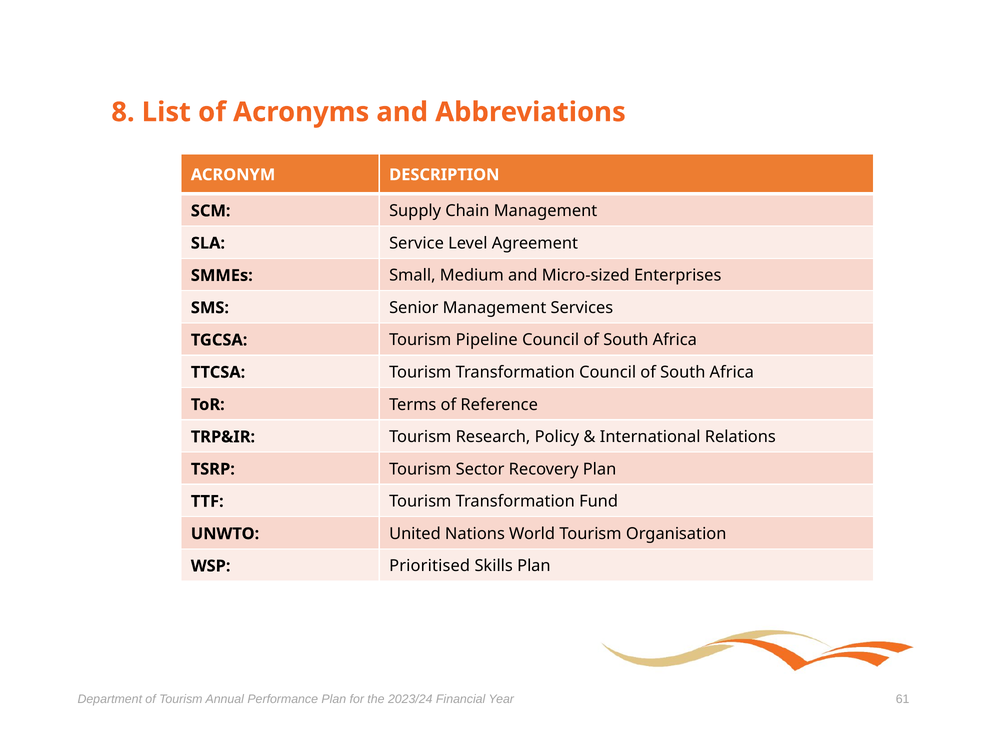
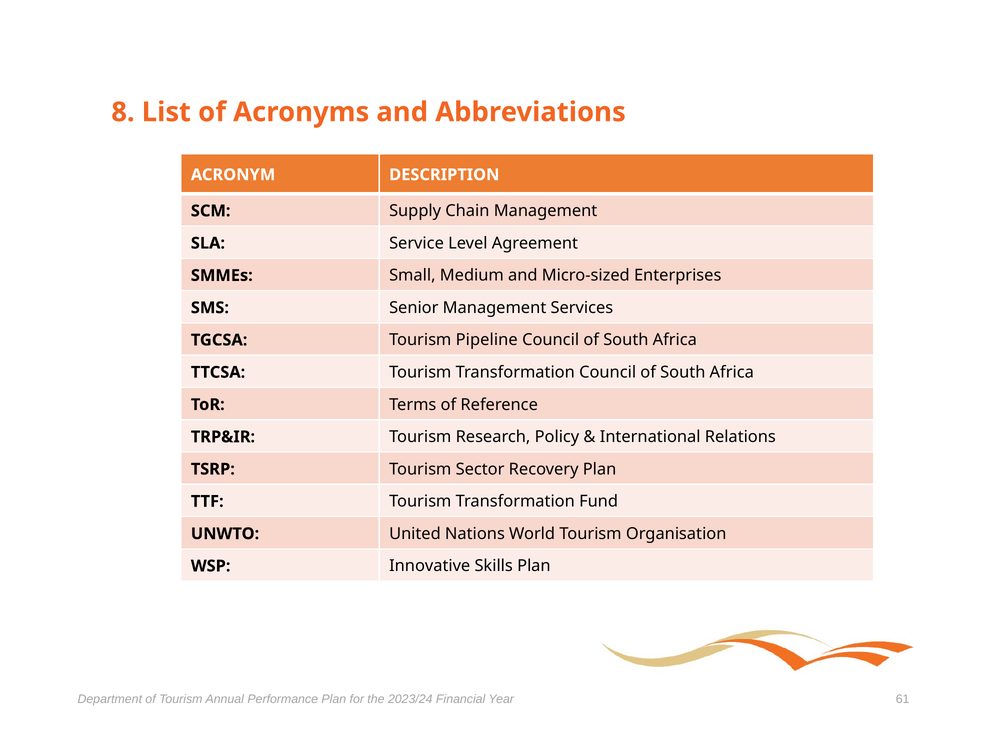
Prioritised: Prioritised -> Innovative
